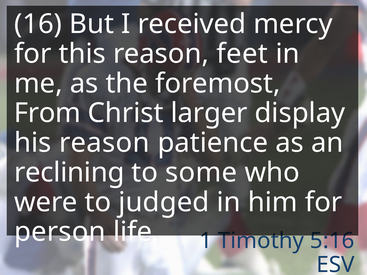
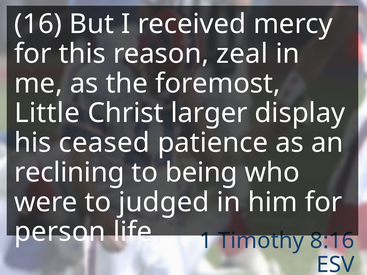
feet: feet -> zeal
From: From -> Little
his reason: reason -> ceased
some: some -> being
5:16: 5:16 -> 8:16
